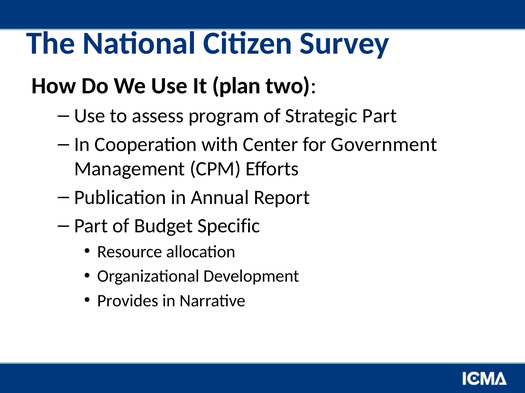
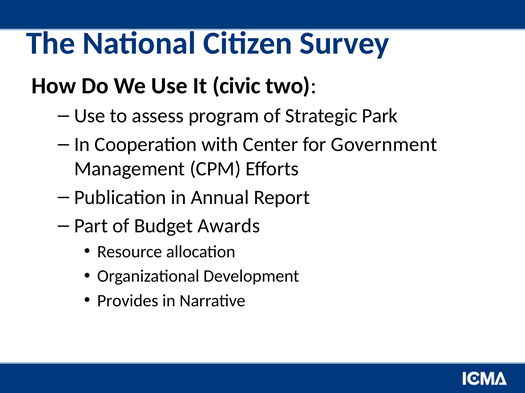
plan: plan -> civic
Strategic Part: Part -> Park
Specific: Specific -> Awards
